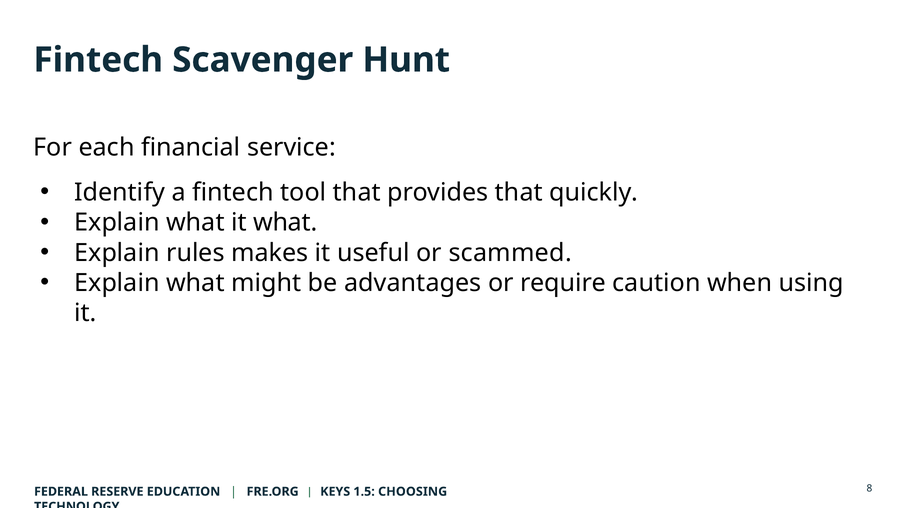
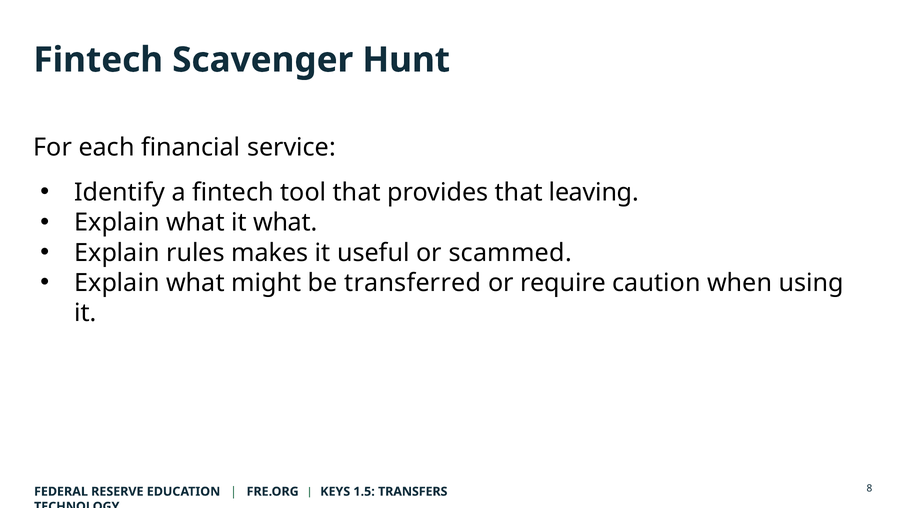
quickly: quickly -> leaving
advantages: advantages -> transferred
CHOOSING: CHOOSING -> TRANSFERS
